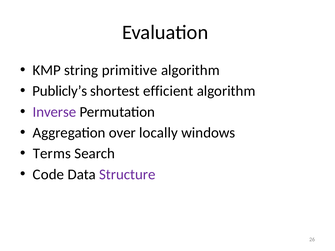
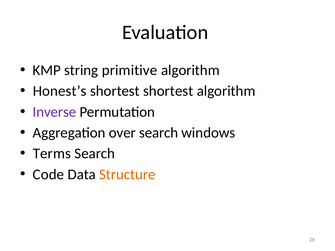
Publicly’s: Publicly’s -> Honest’s
shortest efficient: efficient -> shortest
over locally: locally -> search
Structure colour: purple -> orange
